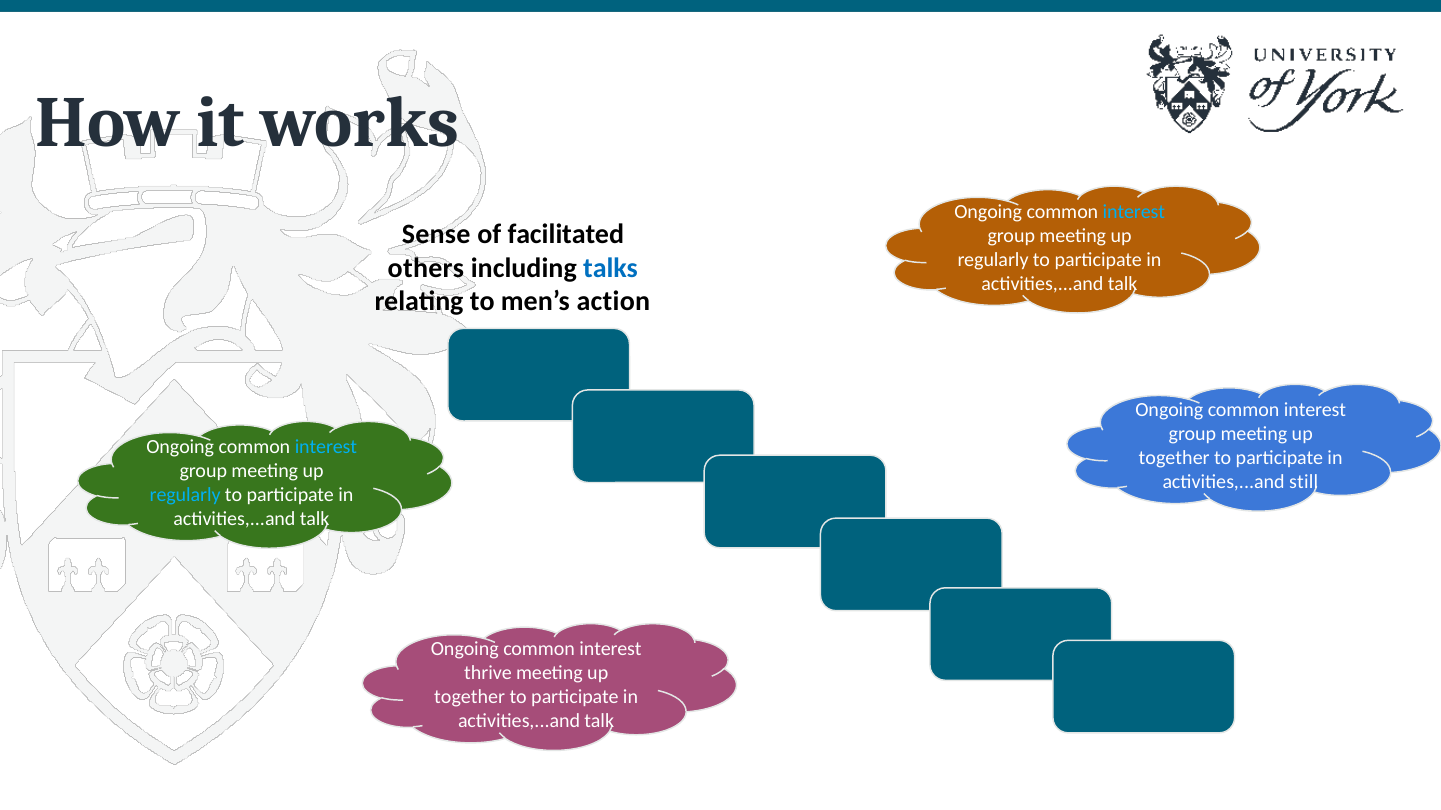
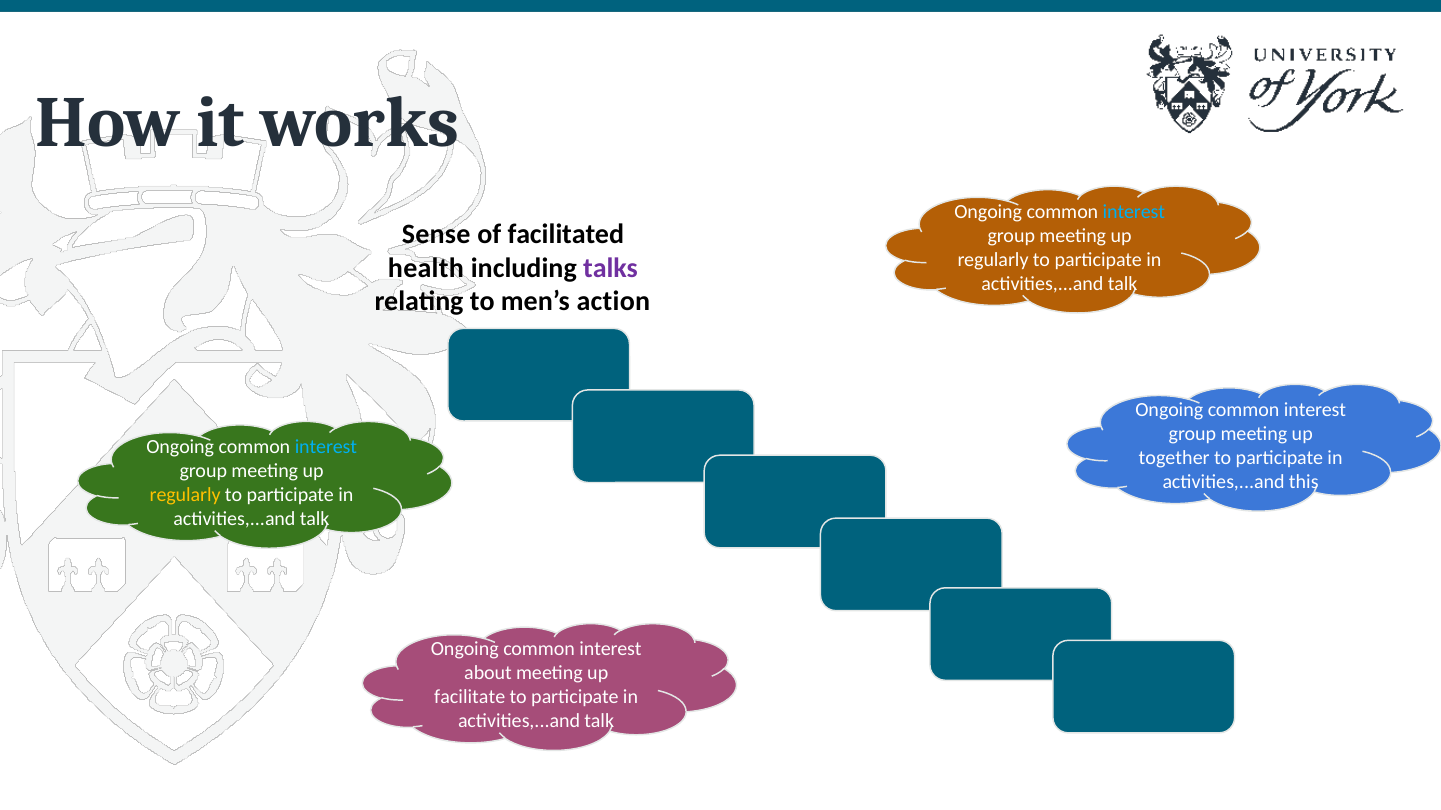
others: others -> health
talks colour: blue -> purple
still: still -> this
regularly at (185, 495) colour: light blue -> yellow
thrive: thrive -> about
together at (470, 698): together -> facilitate
